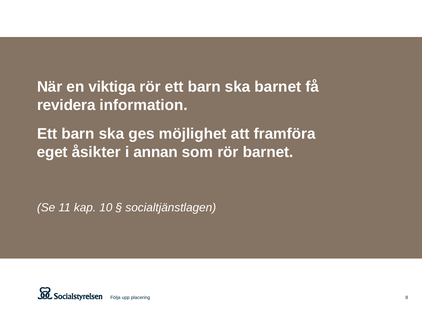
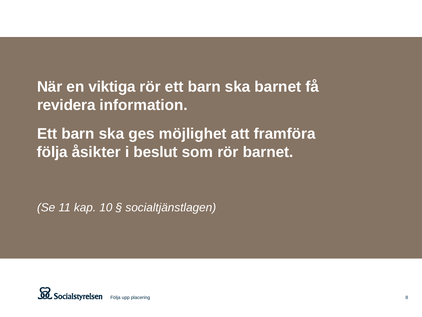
eget at (52, 152): eget -> följa
annan: annan -> beslut
